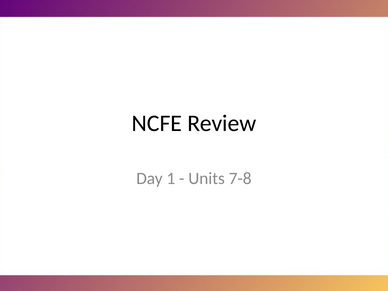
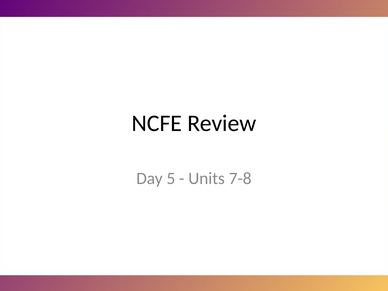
1: 1 -> 5
